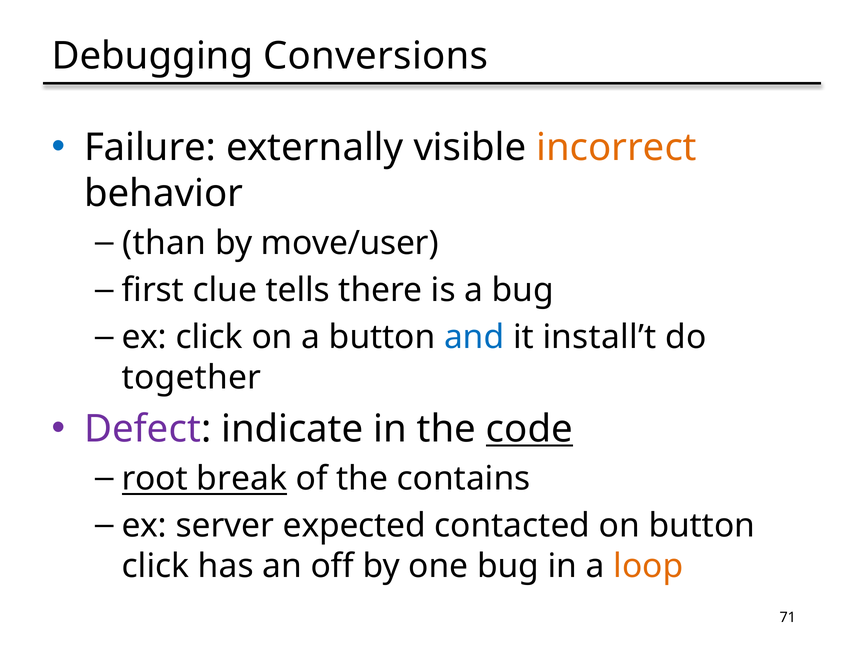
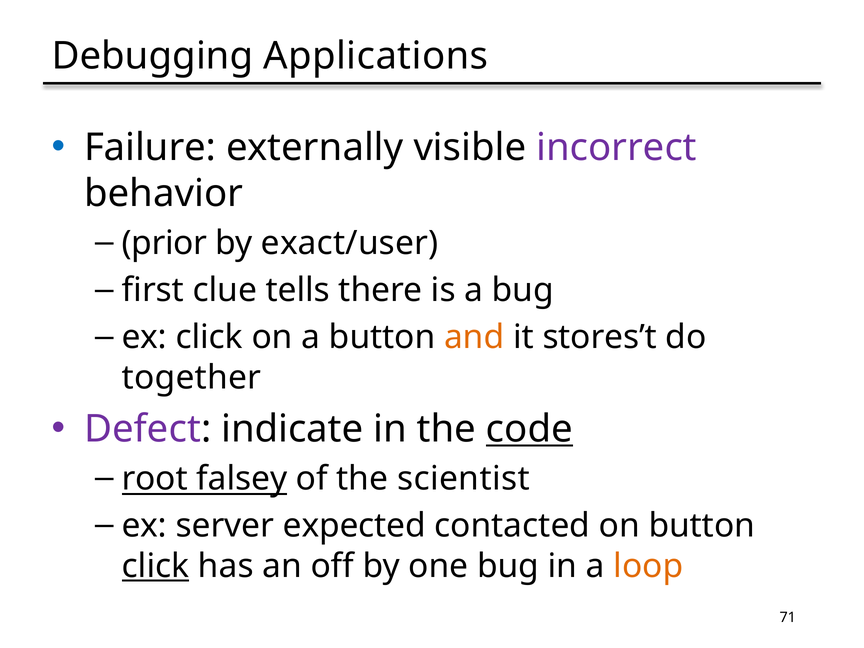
Conversions: Conversions -> Applications
incorrect colour: orange -> purple
than: than -> prior
move/user: move/user -> exact/user
and colour: blue -> orange
install’t: install’t -> stores’t
break: break -> falsey
contains: contains -> scientist
click at (156, 566) underline: none -> present
